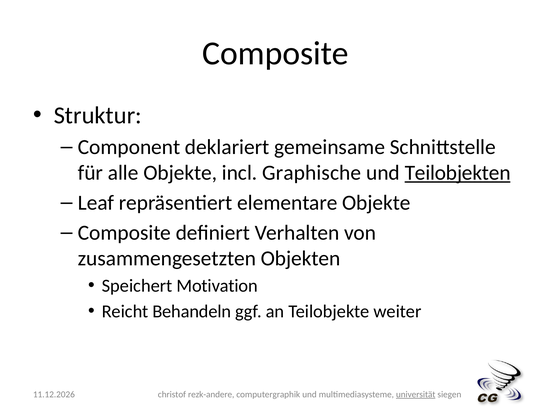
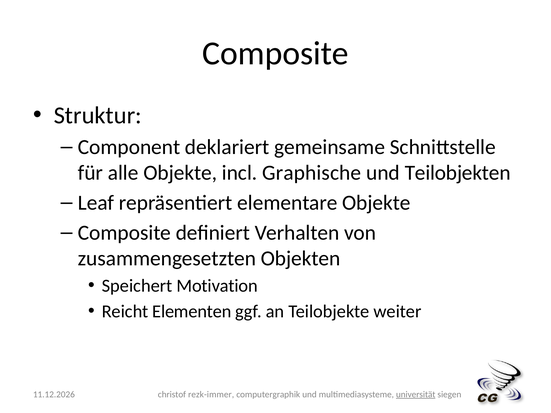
Teilobjekten underline: present -> none
Behandeln: Behandeln -> Elementen
rezk-andere: rezk-andere -> rezk-immer
